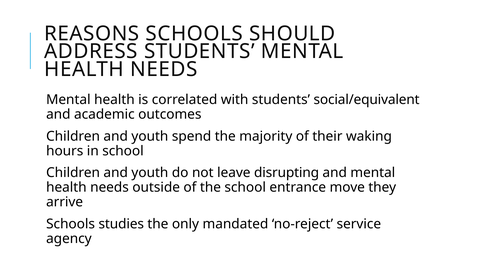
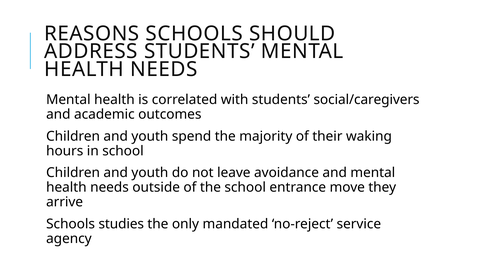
social/equivalent: social/equivalent -> social/caregivers
disrupting: disrupting -> avoidance
